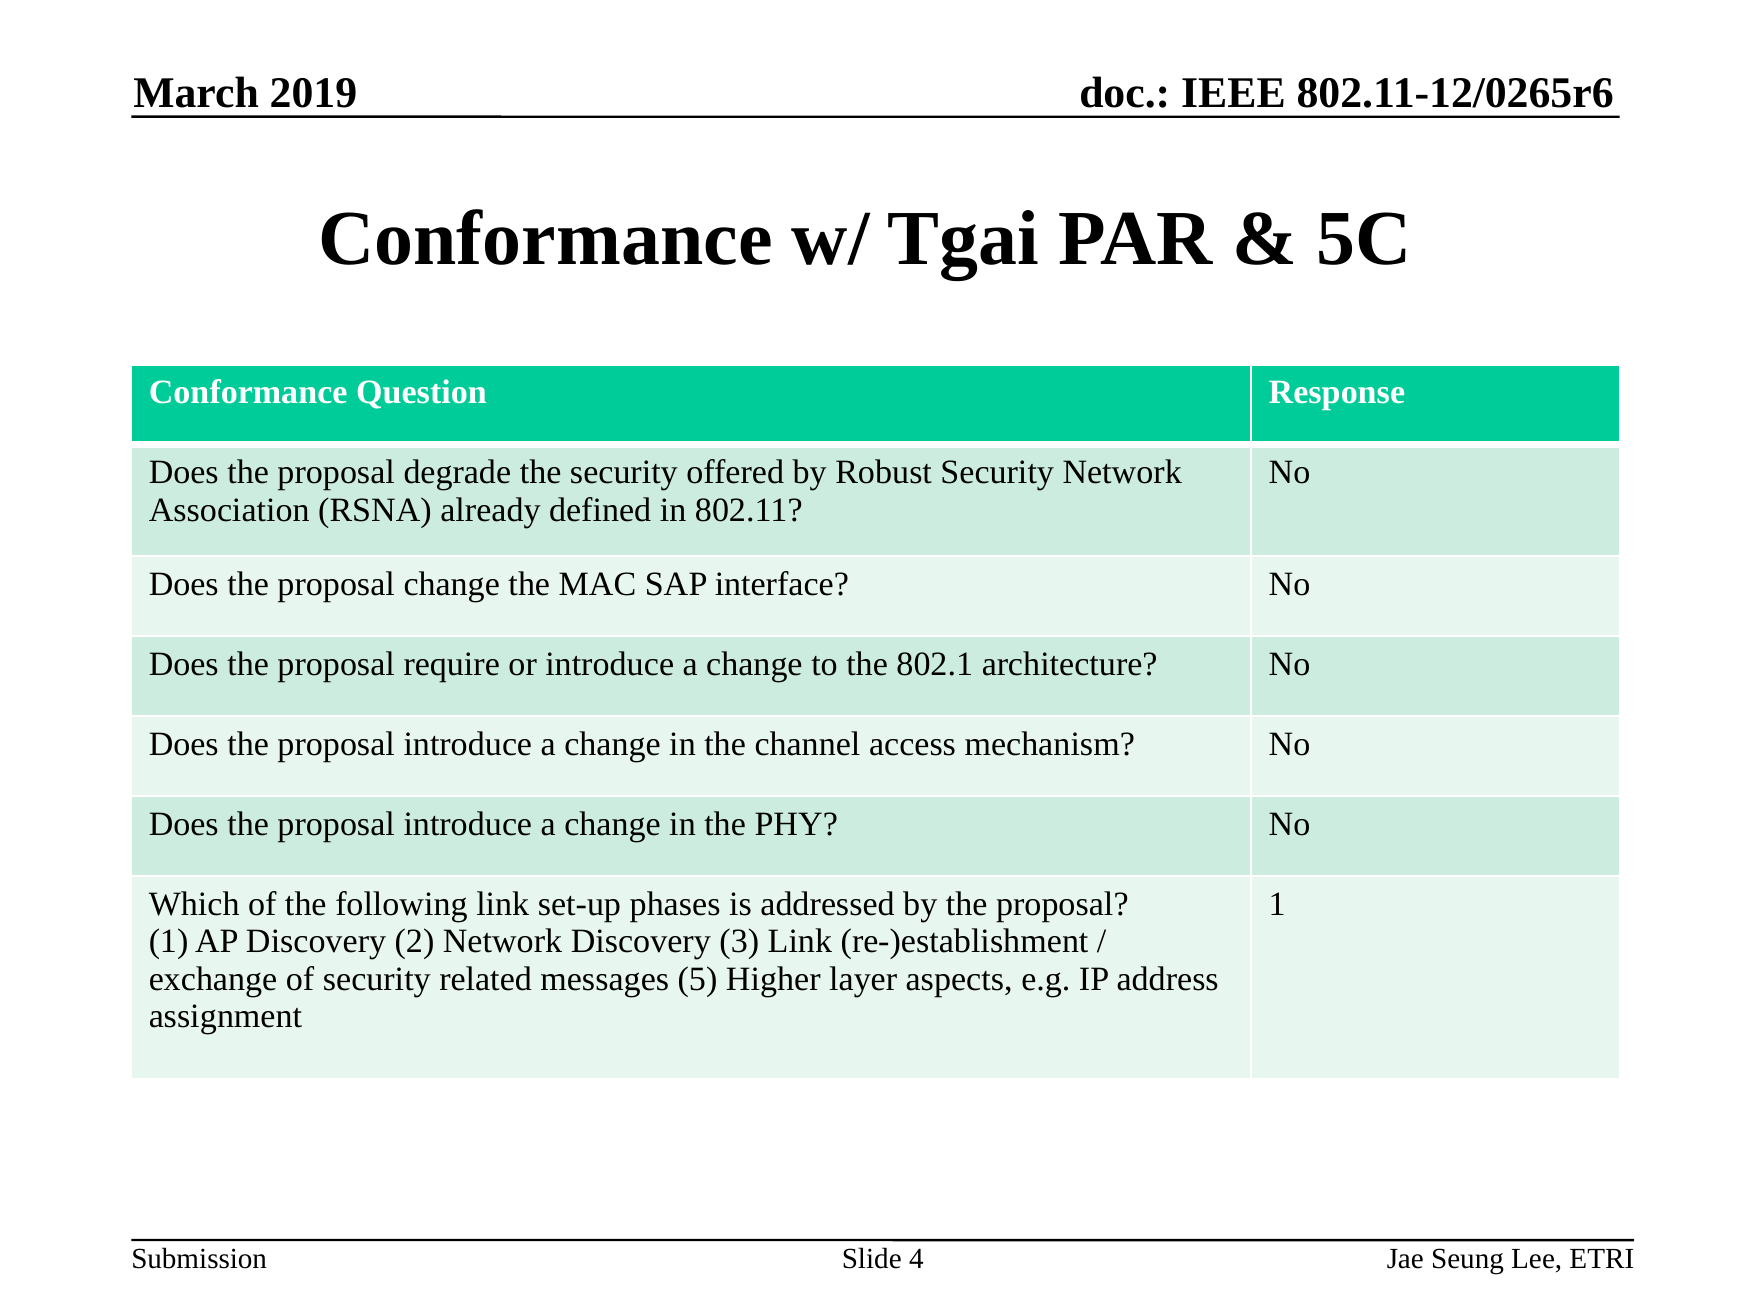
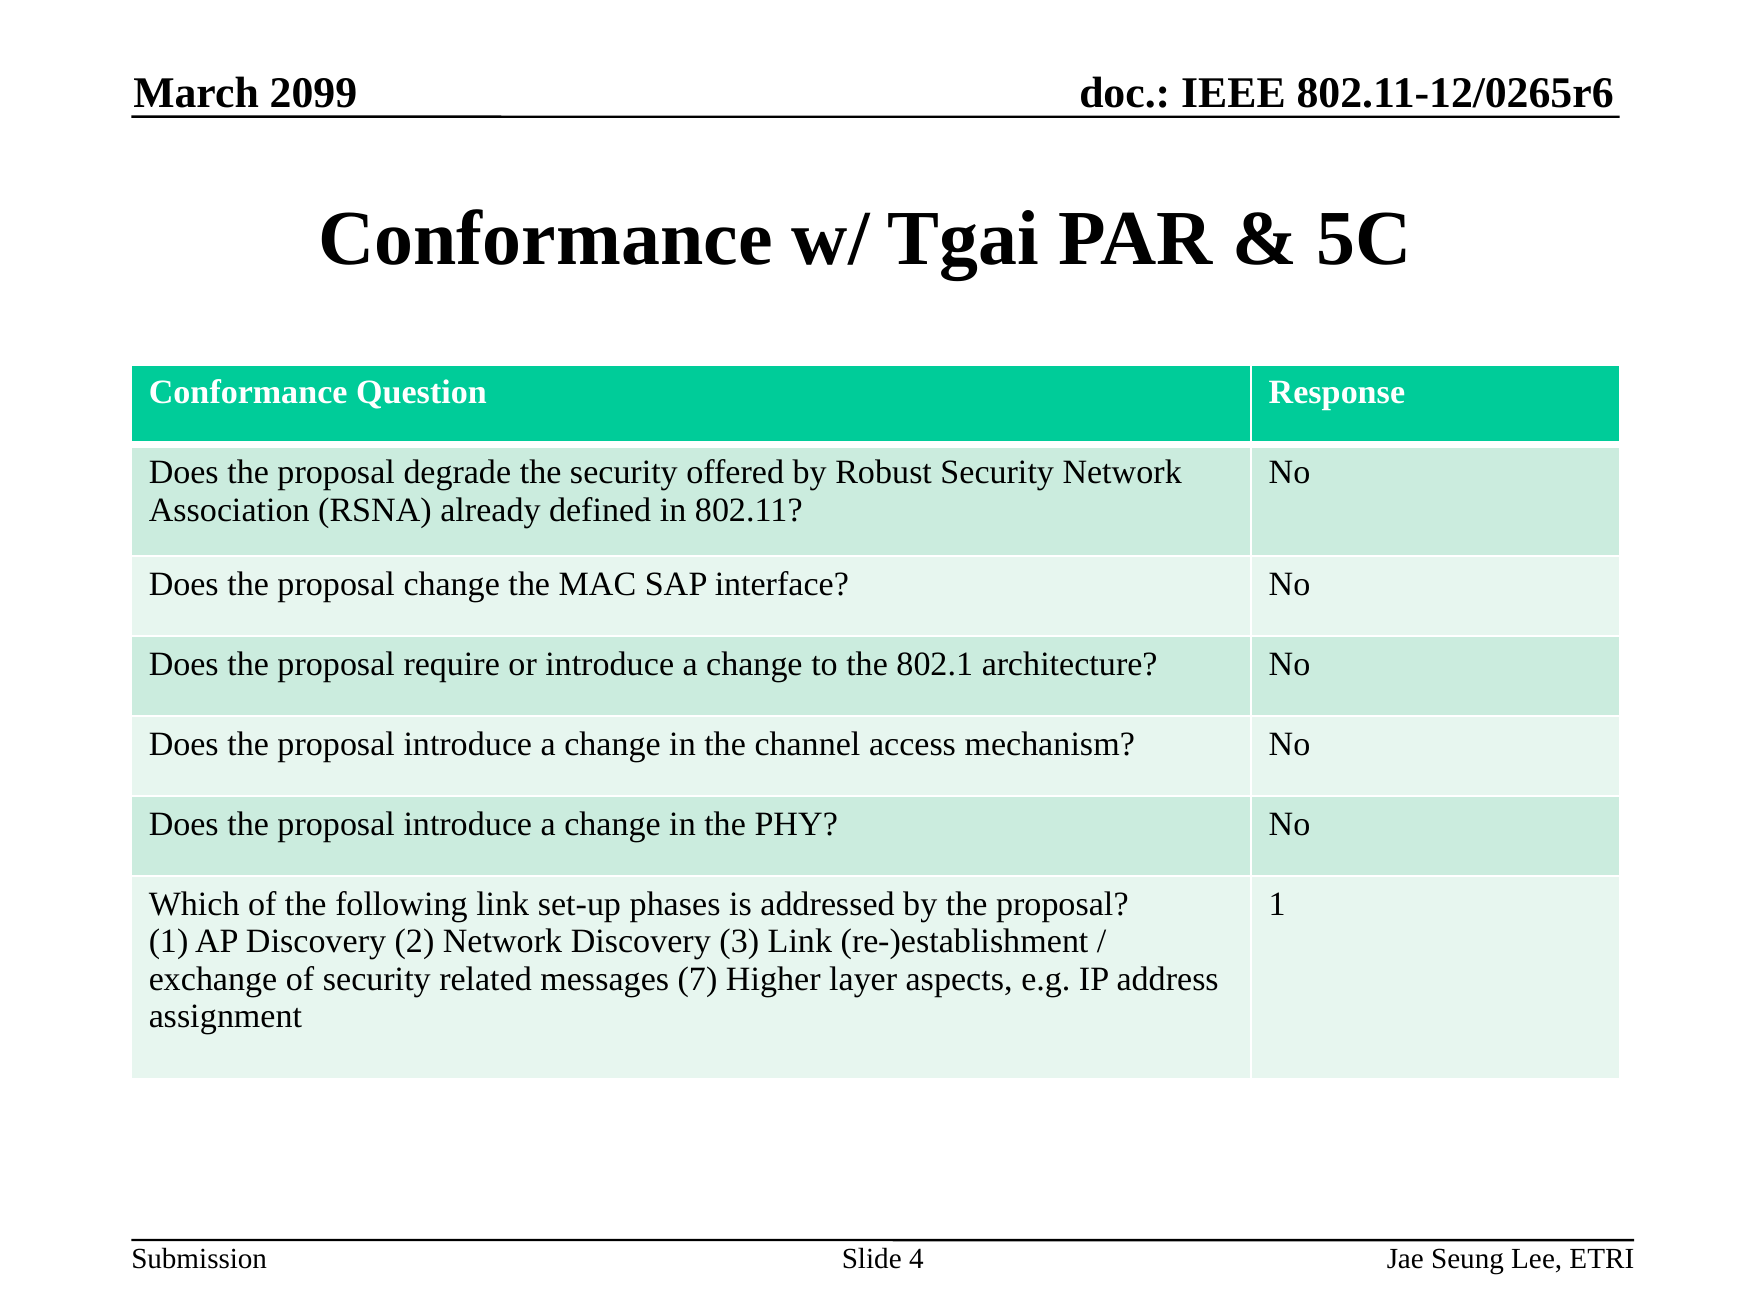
2019: 2019 -> 2099
5: 5 -> 7
